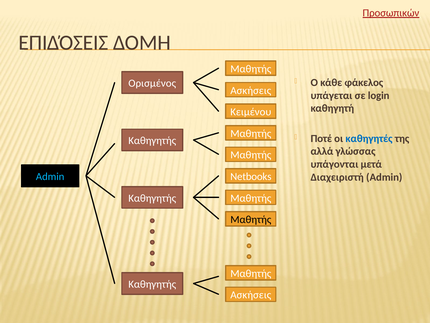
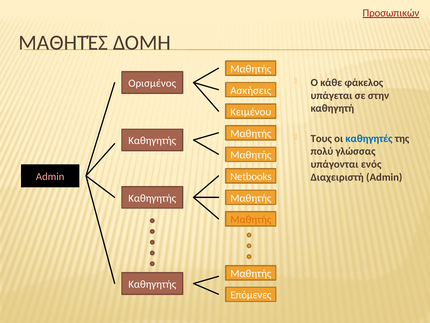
ΕΠΙΔΌΣΕΙΣ: ΕΠΙΔΌΣΕΙΣ -> ΜΑΘΗΤΈΣ
login: login -> στην
Ποτέ: Ποτέ -> Τους
αλλά: αλλά -> πολύ
μετά: μετά -> ενός
Admin at (50, 176) colour: light blue -> pink
Μαθητής at (251, 219) colour: black -> orange
Ασκήσεις at (251, 295): Ασκήσεις -> Επόμενες
